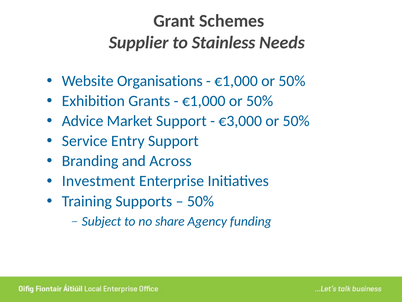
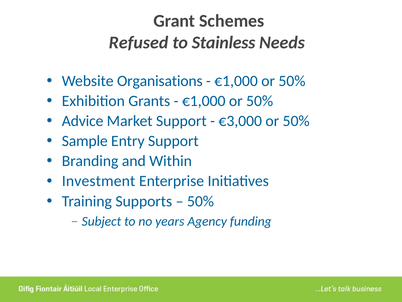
Supplier: Supplier -> Refused
Service: Service -> Sample
Across: Across -> Within
share: share -> years
